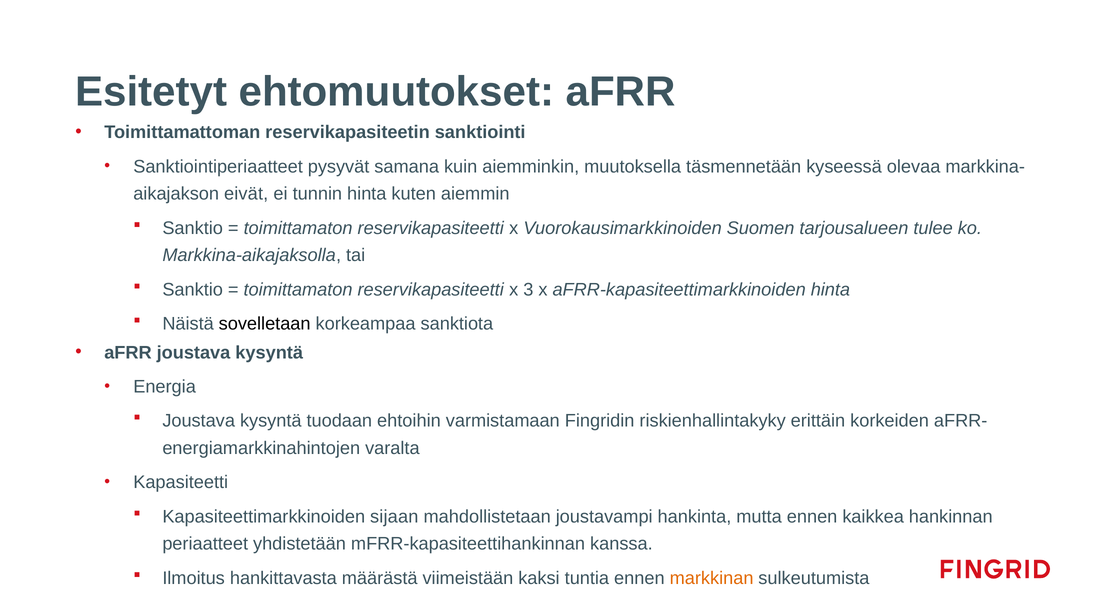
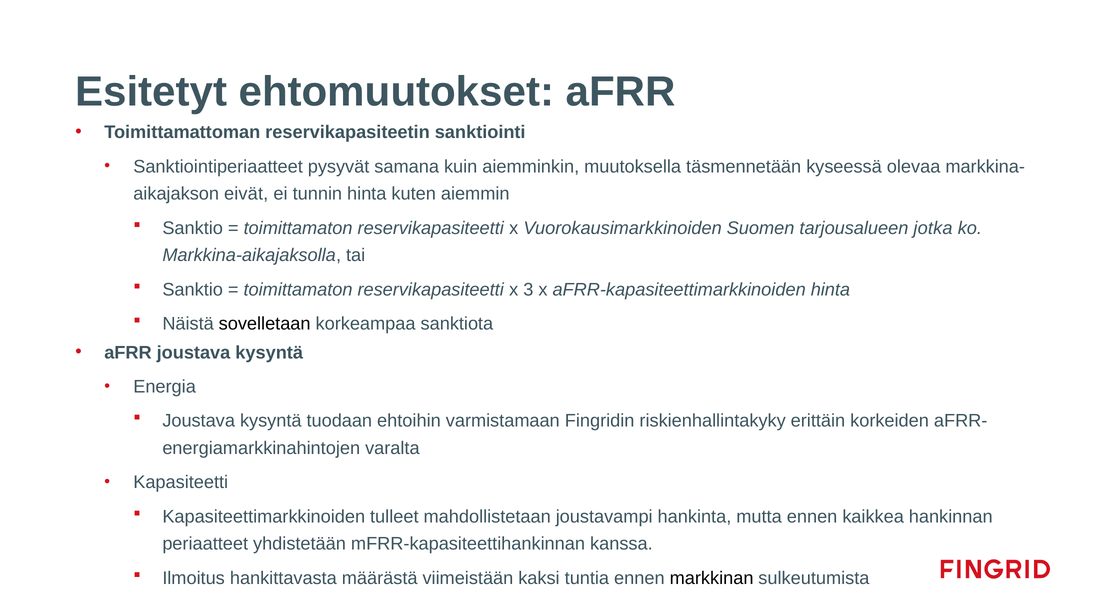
tulee: tulee -> jotka
sijaan: sijaan -> tulleet
markkinan colour: orange -> black
